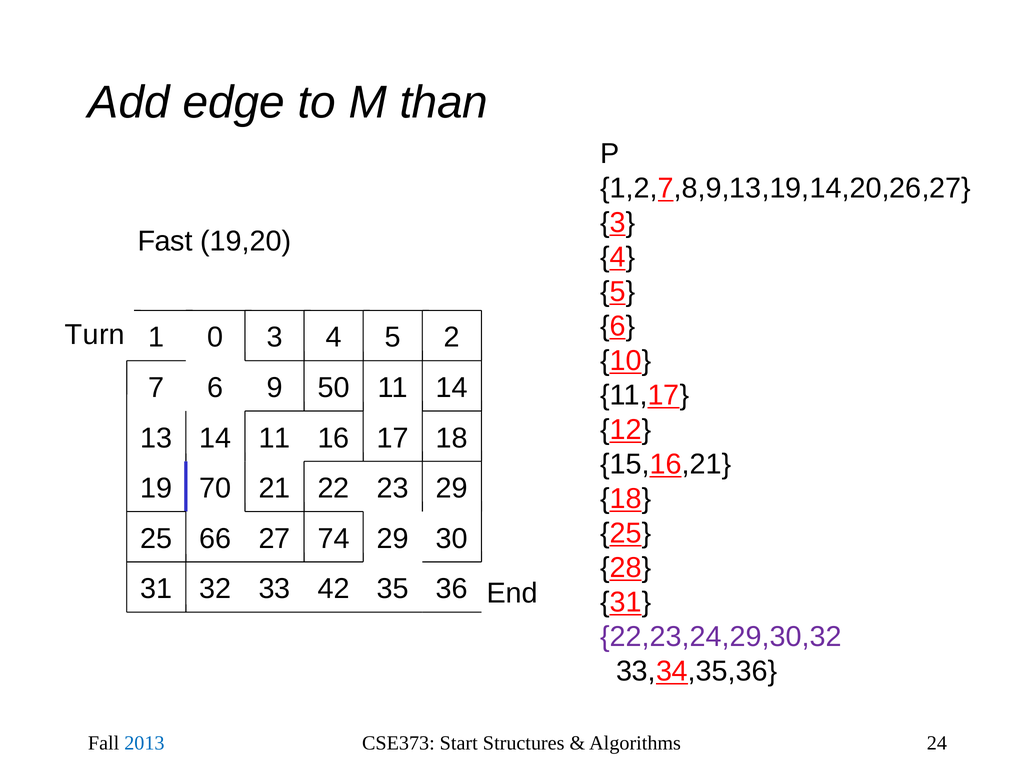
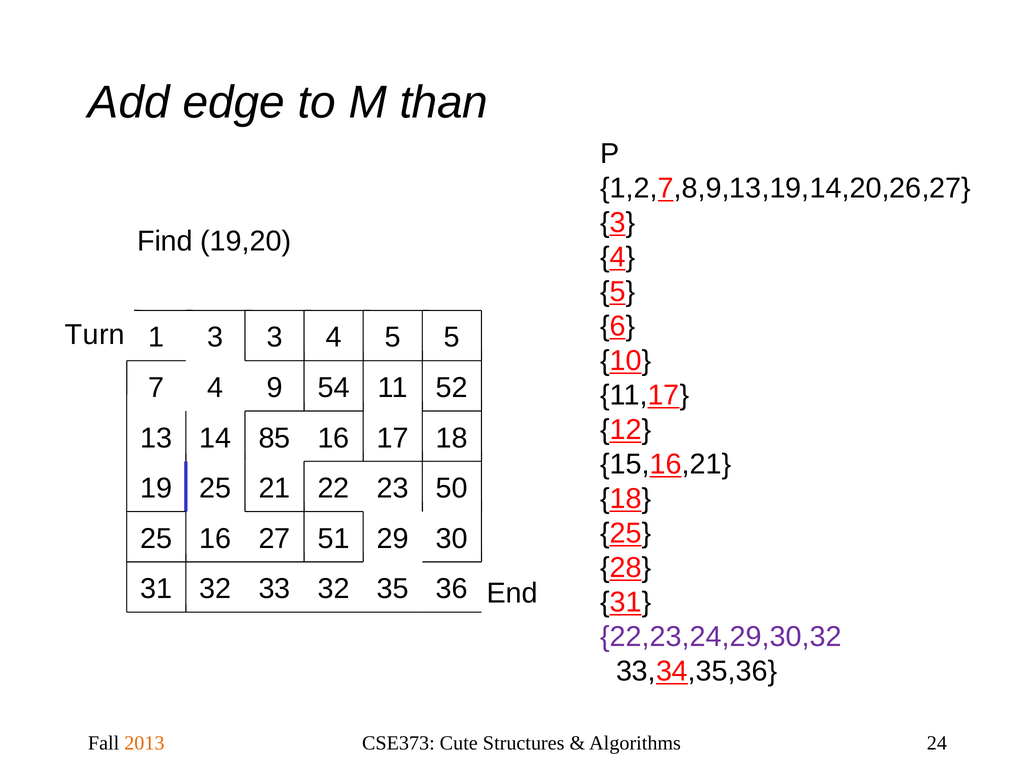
Fast: Fast -> Find
1 0: 0 -> 3
5 2: 2 -> 5
7 6: 6 -> 4
50: 50 -> 54
11 14: 14 -> 52
14 11: 11 -> 85
19 70: 70 -> 25
23 29: 29 -> 50
25 66: 66 -> 16
74: 74 -> 51
33 42: 42 -> 32
2013 colour: blue -> orange
Start: Start -> Cute
